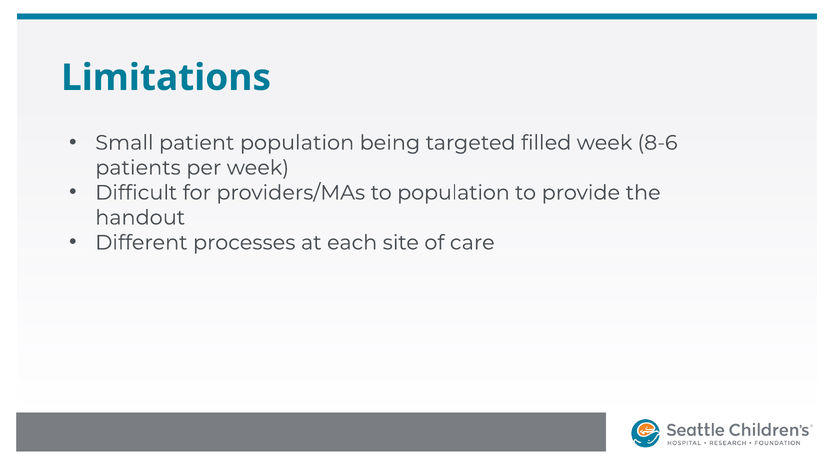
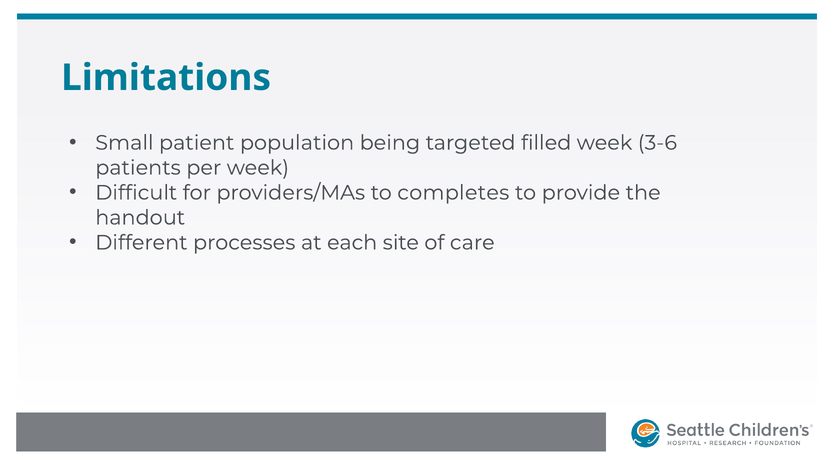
8-6: 8-6 -> 3-6
to population: population -> completes
